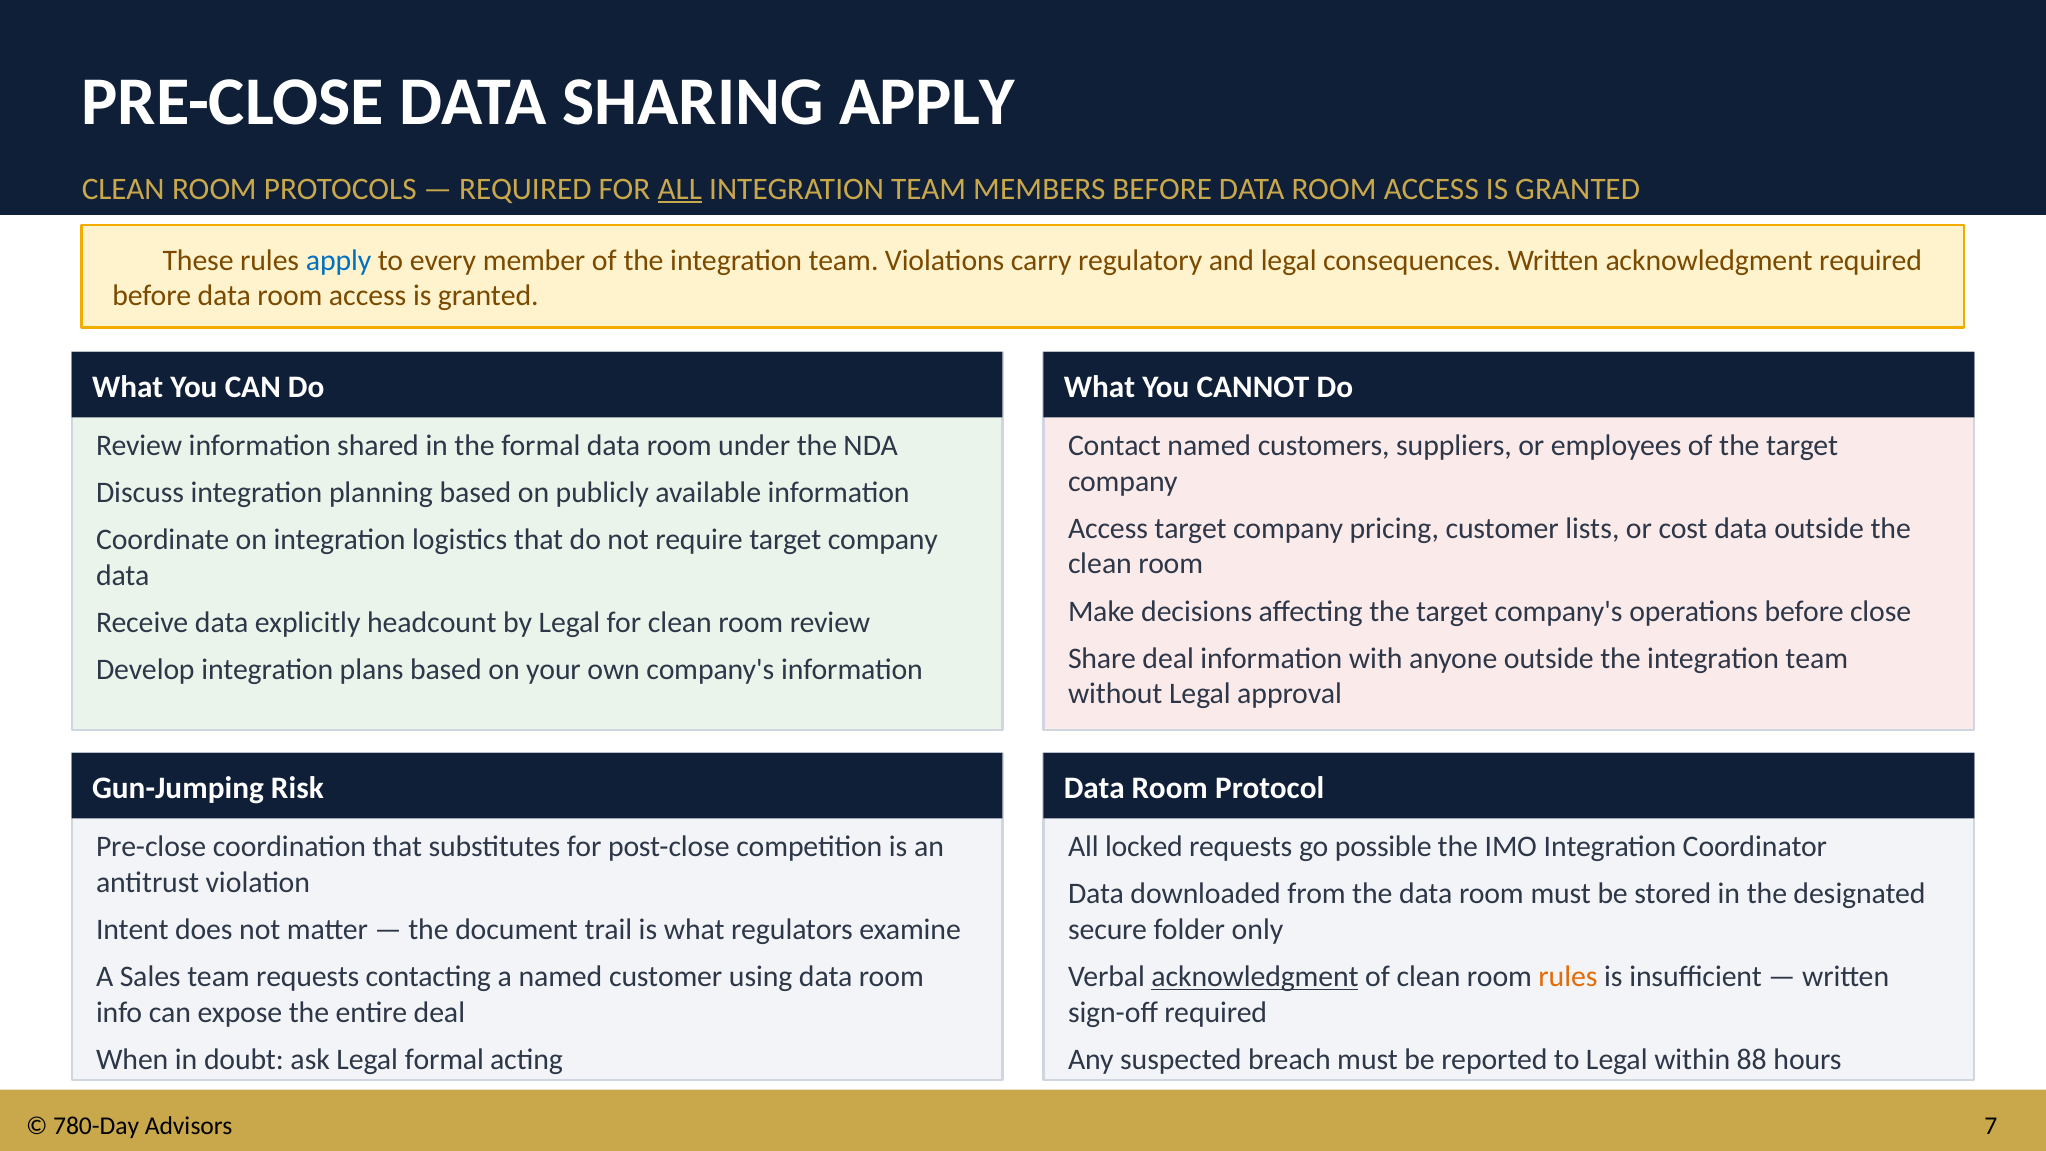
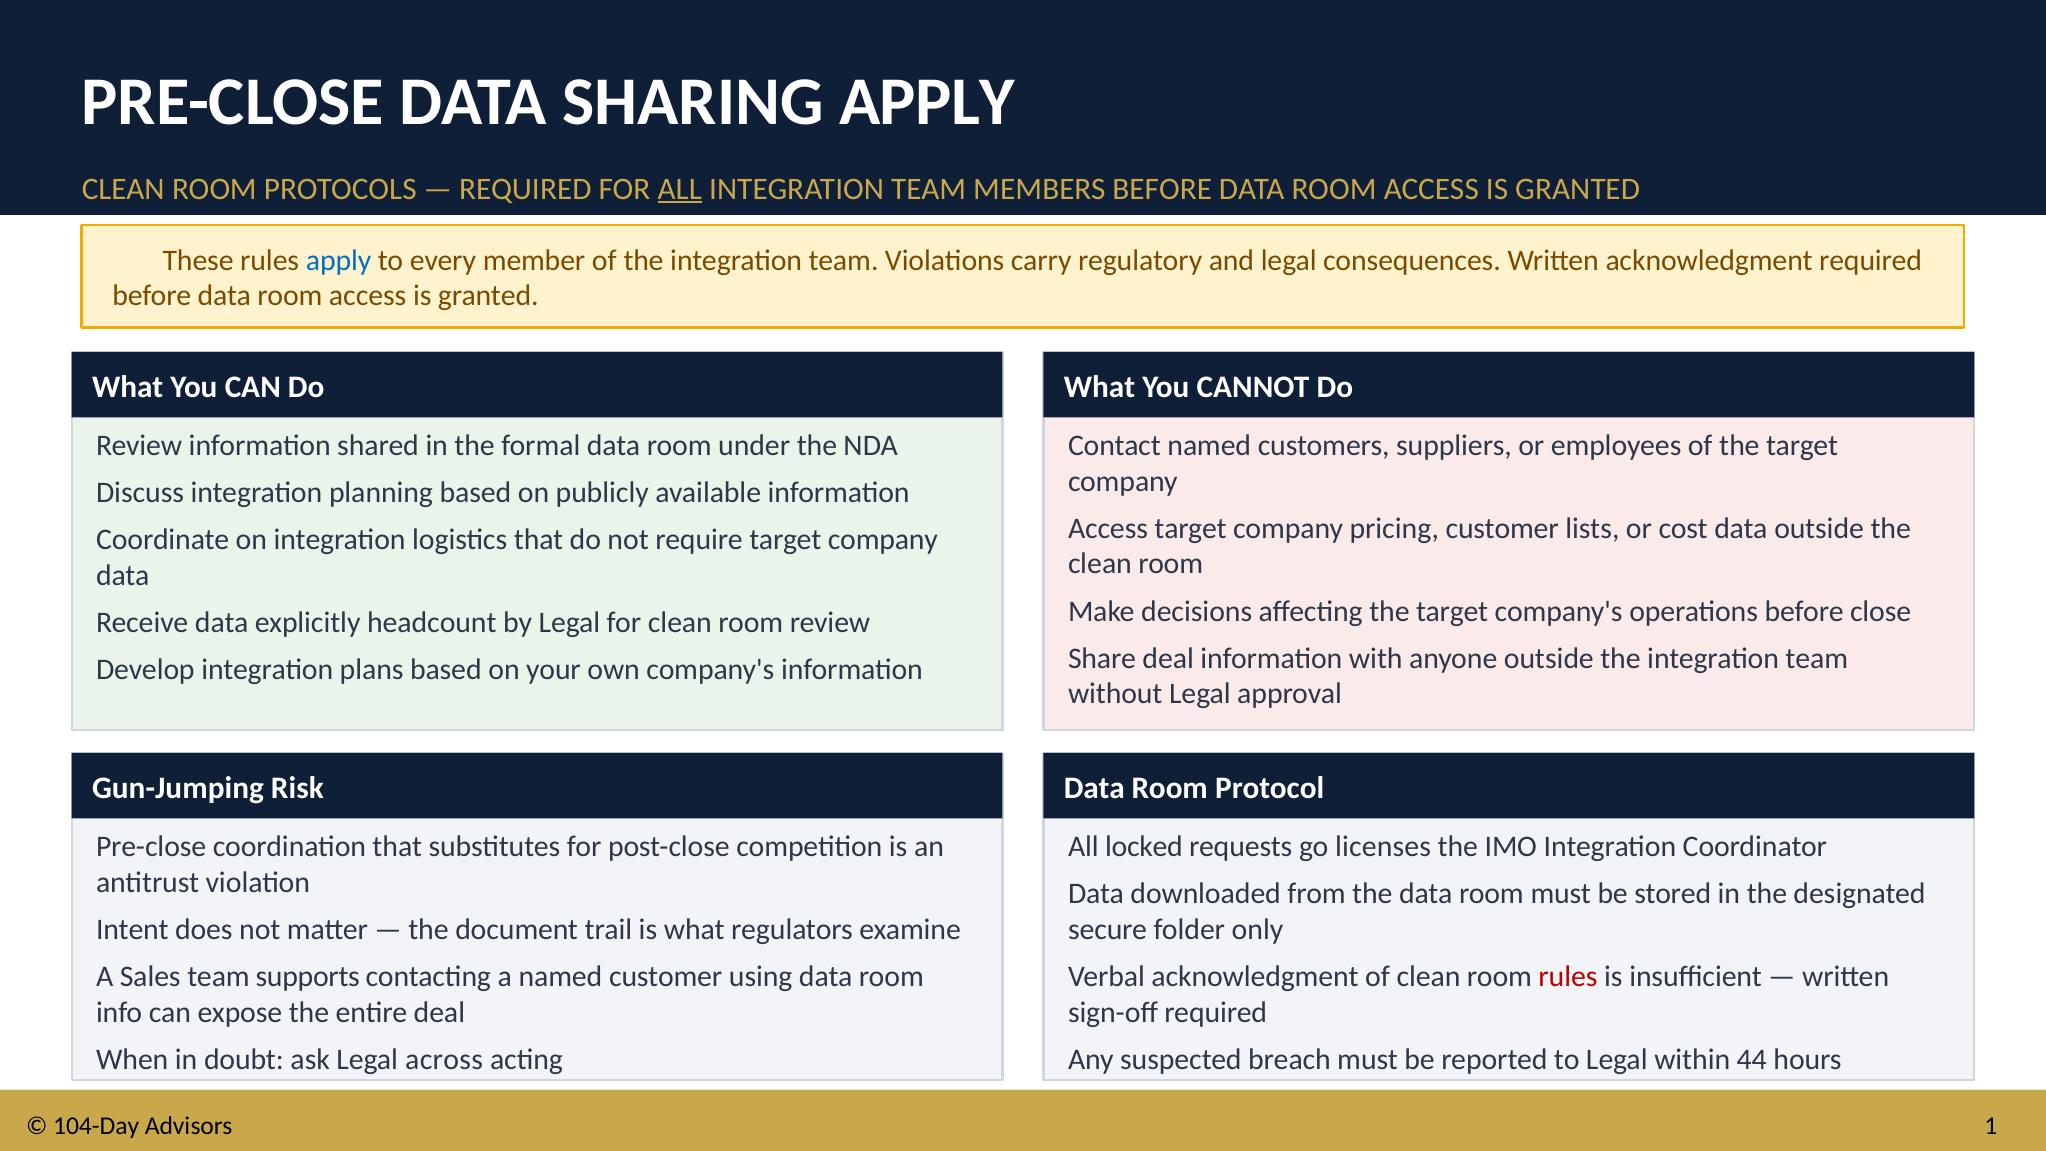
possible: possible -> licenses
team requests: requests -> supports
acknowledgment at (1255, 977) underline: present -> none
rules at (1568, 977) colour: orange -> red
Legal formal: formal -> across
88: 88 -> 44
780-Day: 780-Day -> 104-Day
7: 7 -> 1
